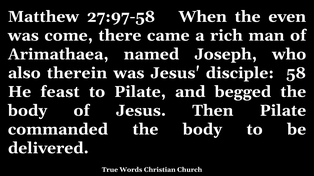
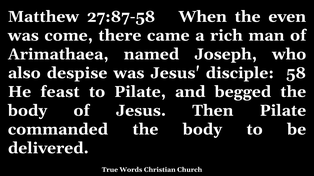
27:97-58: 27:97-58 -> 27:87-58
therein: therein -> despise
